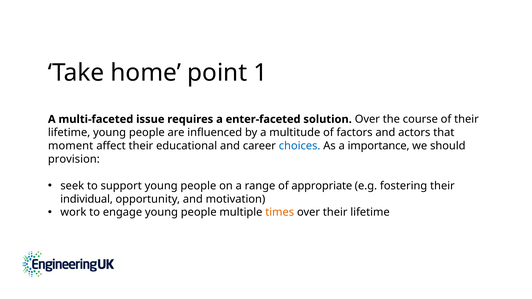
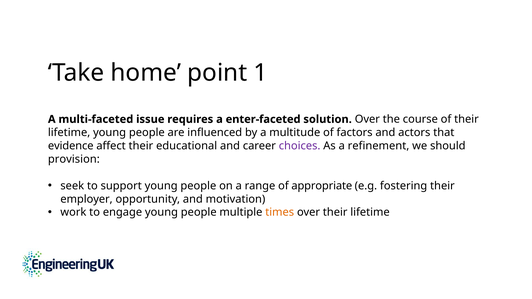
moment: moment -> evidence
choices colour: blue -> purple
importance: importance -> refinement
individual: individual -> employer
